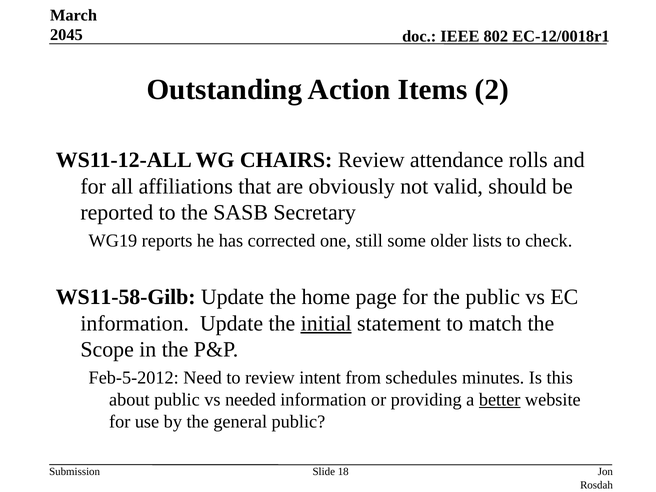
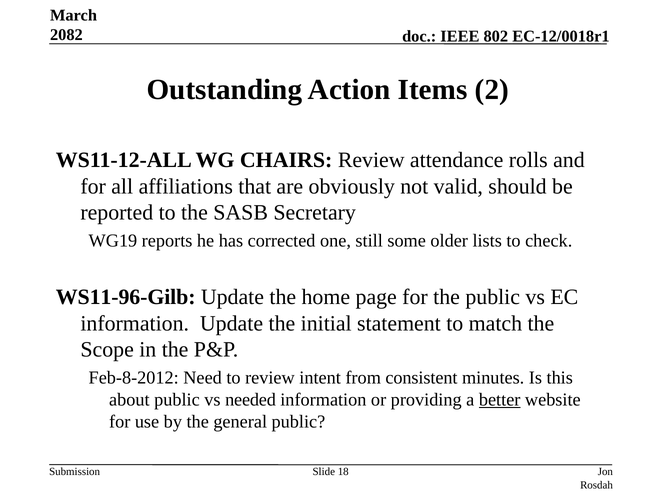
2045: 2045 -> 2082
WS11-58-Gilb: WS11-58-Gilb -> WS11-96-Gilb
initial underline: present -> none
Feb-5-2012: Feb-5-2012 -> Feb-8-2012
schedules: schedules -> consistent
